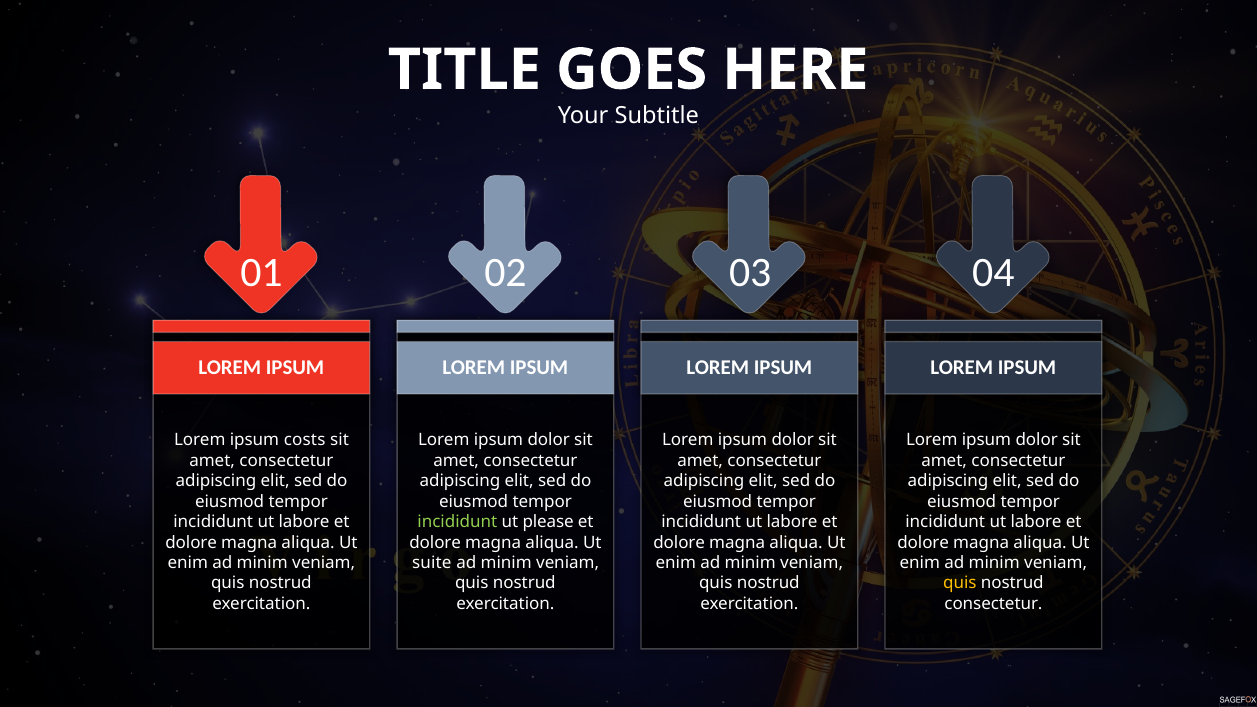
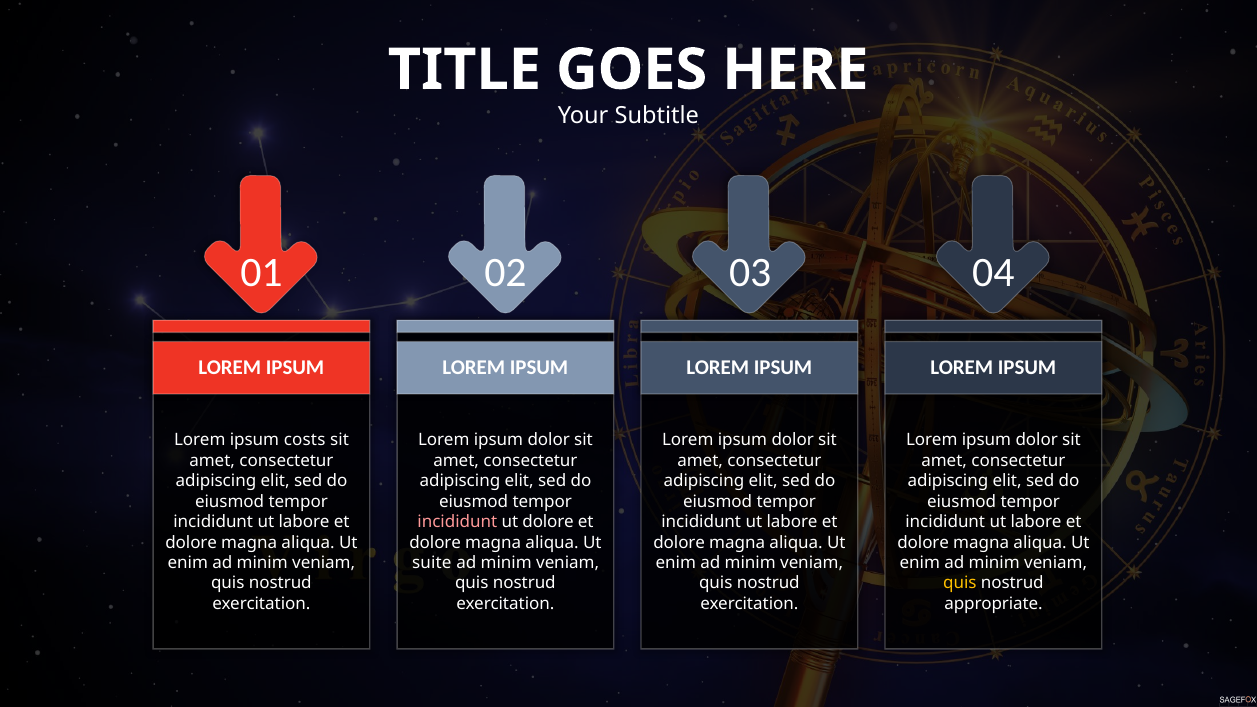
incididunt at (457, 522) colour: light green -> pink
ut please: please -> dolore
consectetur at (993, 604): consectetur -> appropriate
